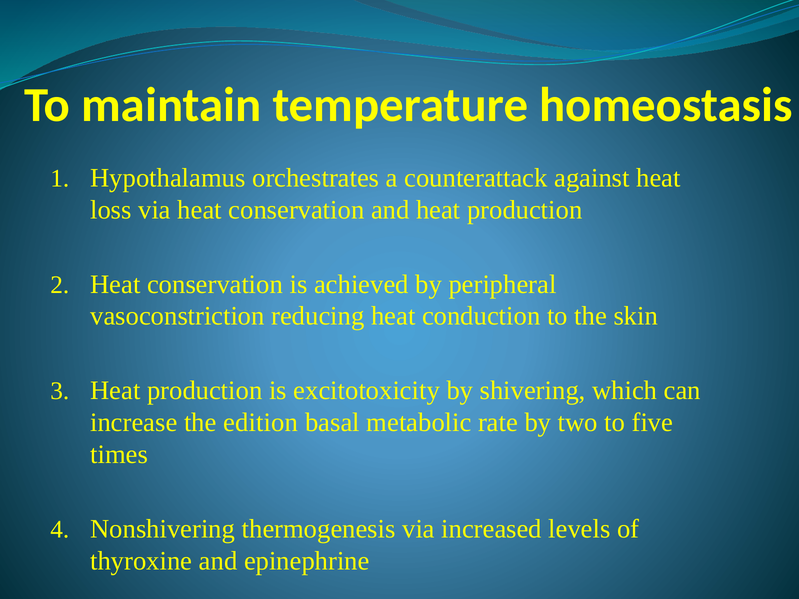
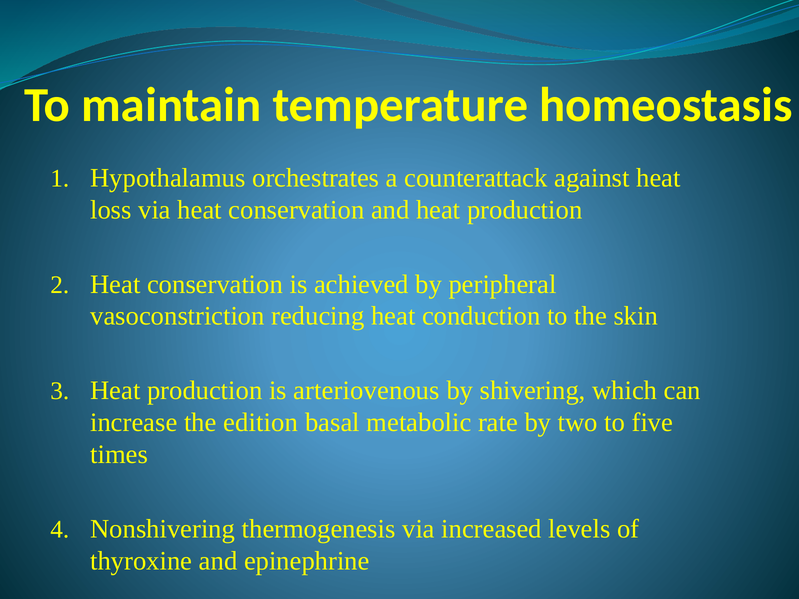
excitotoxicity: excitotoxicity -> arteriovenous
